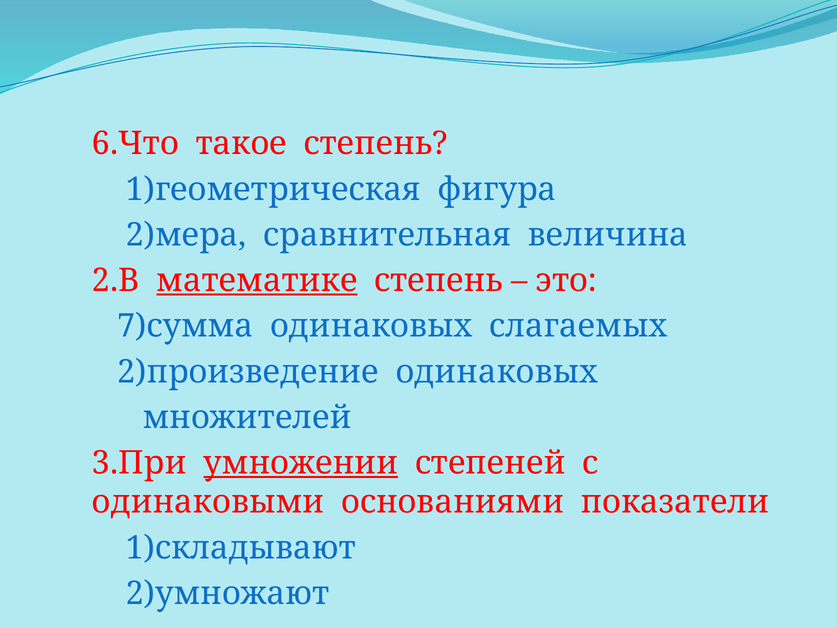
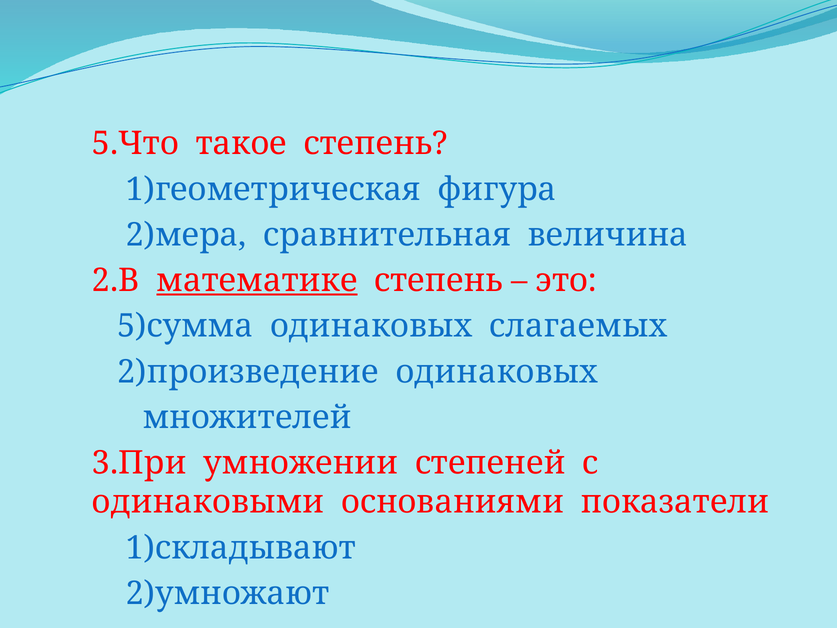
6.Что: 6.Что -> 5.Что
7)сумма: 7)сумма -> 5)сумма
умножении underline: present -> none
